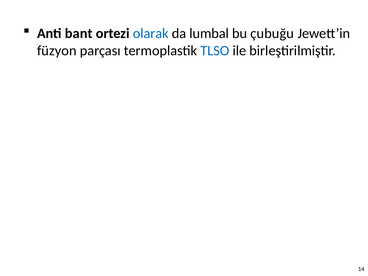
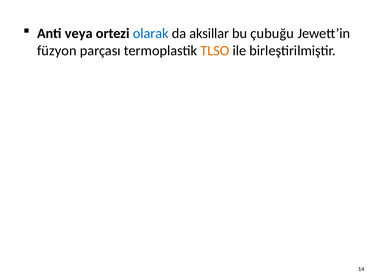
bant: bant -> veya
lumbal: lumbal -> aksillar
TLSO colour: blue -> orange
